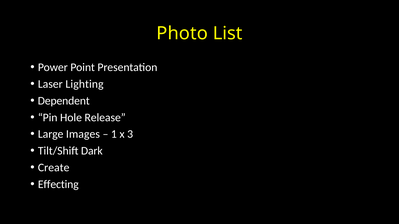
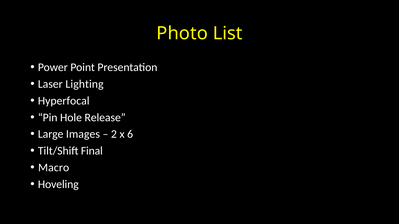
Dependent: Dependent -> Hyperfocal
1: 1 -> 2
3: 3 -> 6
Dark: Dark -> Final
Create: Create -> Macro
Effecting: Effecting -> Hoveling
